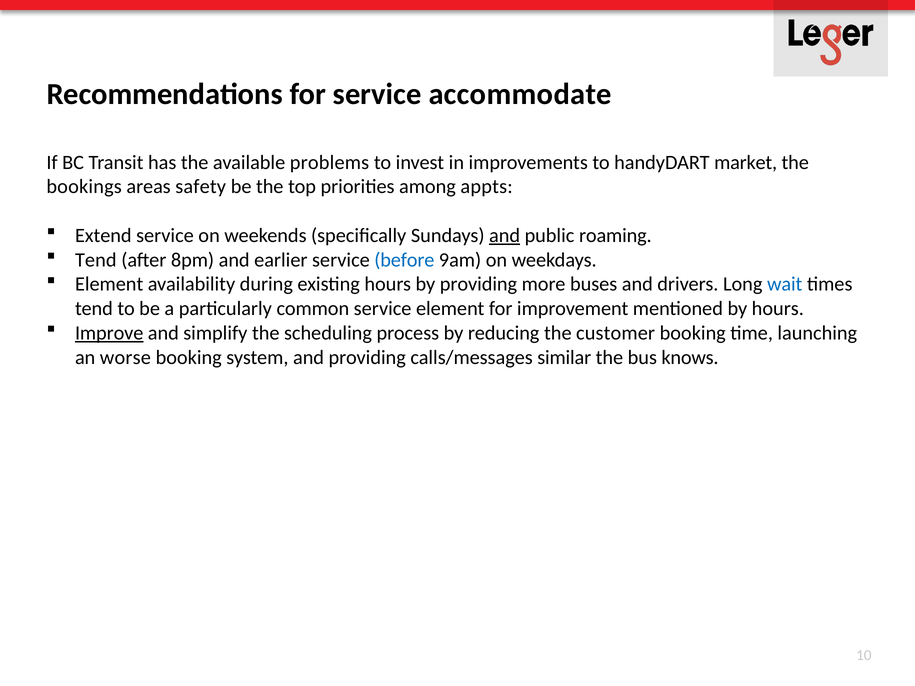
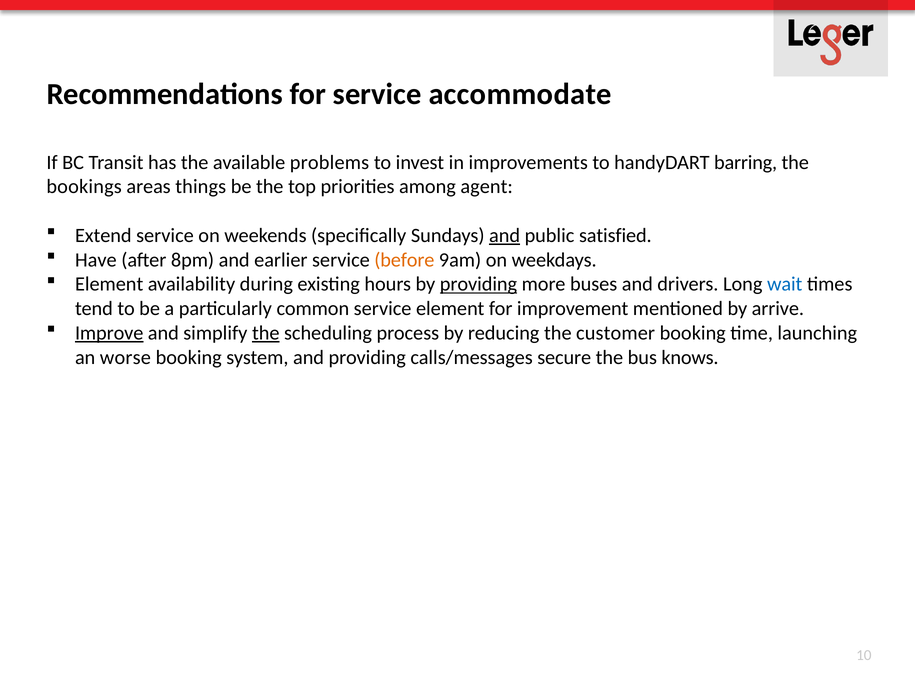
market: market -> barring
safety: safety -> things
appts: appts -> agent
roaming: roaming -> satisfied
Tend at (96, 260): Tend -> Have
before colour: blue -> orange
providing at (478, 284) underline: none -> present
by hours: hours -> arrive
the at (266, 333) underline: none -> present
similar: similar -> secure
